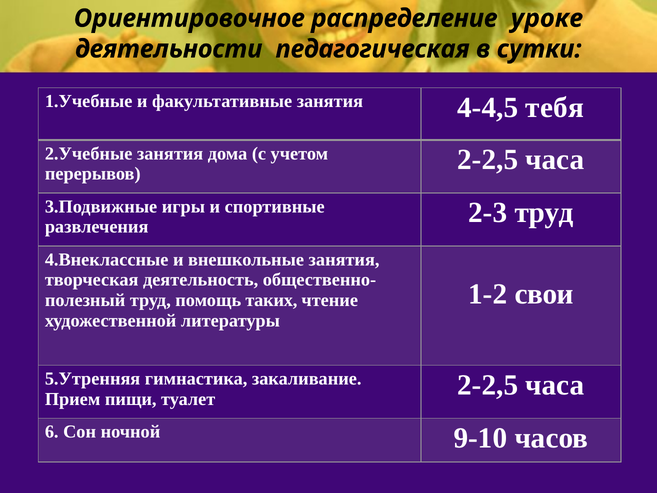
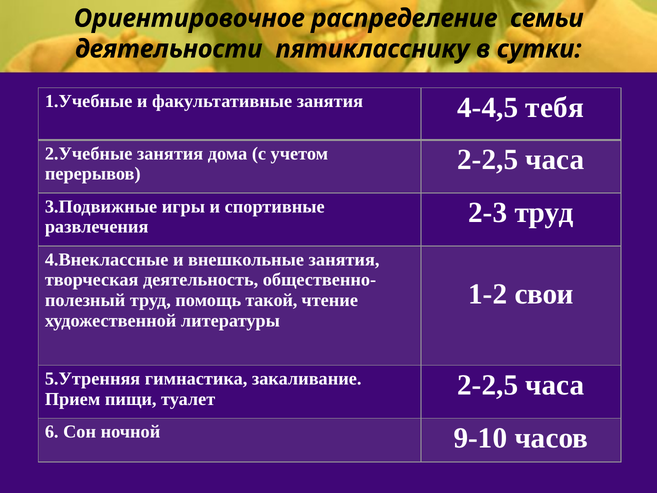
уроке: уроке -> семьи
педагогическая: педагогическая -> пятикласснику
таких: таких -> такой
